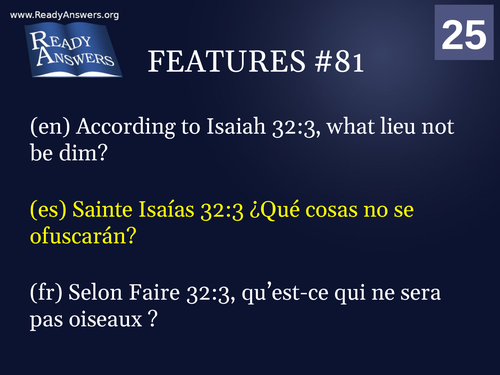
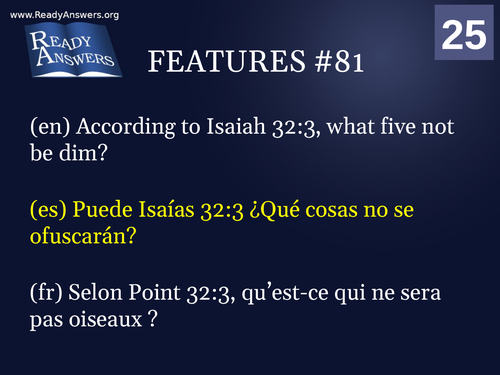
lieu: lieu -> five
Sainte: Sainte -> Puede
Faire: Faire -> Point
